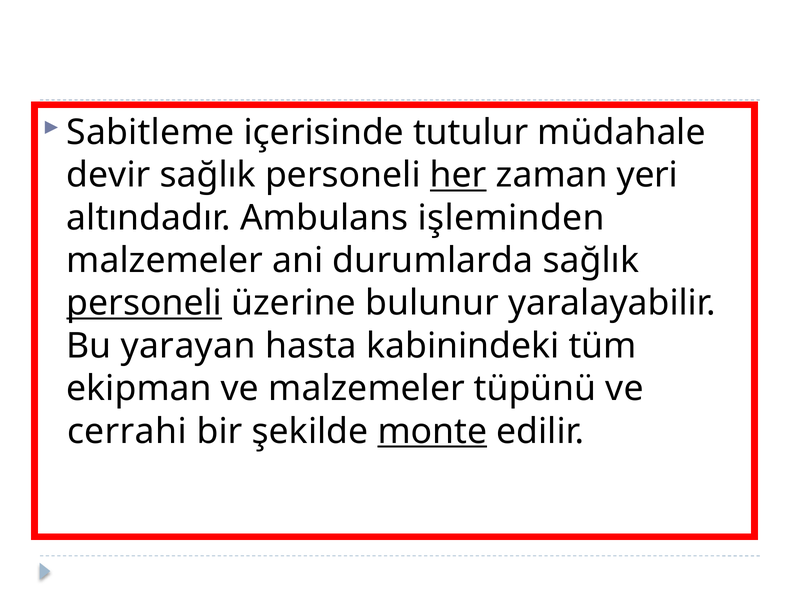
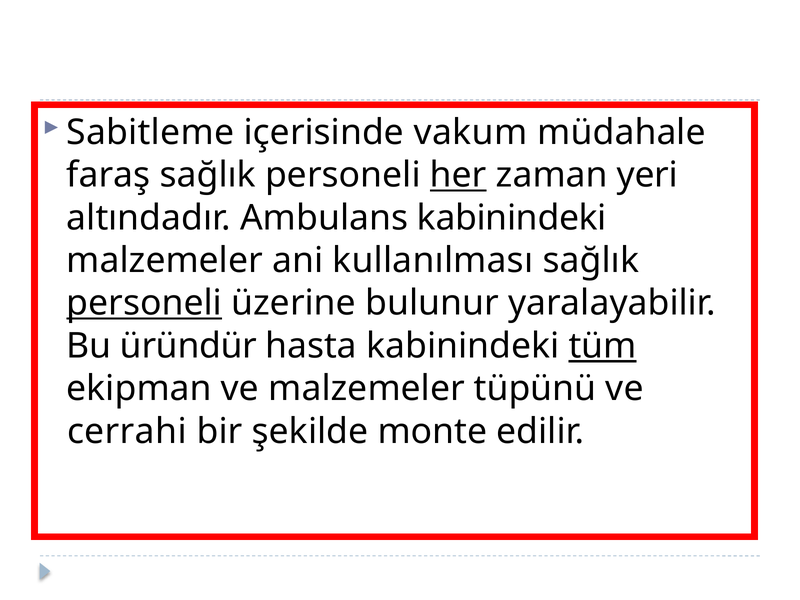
tutulur: tutulur -> vakum
devir: devir -> faraş
Ambulans işleminden: işleminden -> kabinindeki
durumlarda: durumlarda -> kullanılması
yarayan: yarayan -> üründür
tüm underline: none -> present
monte underline: present -> none
